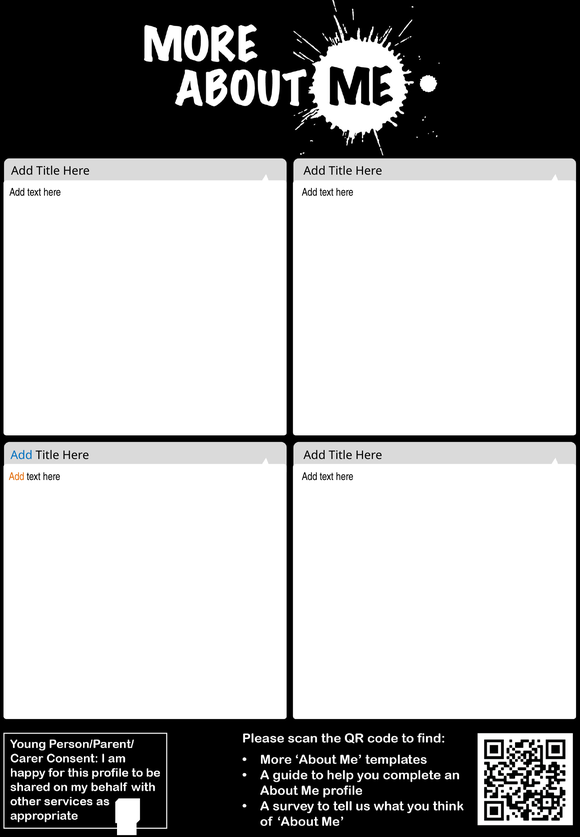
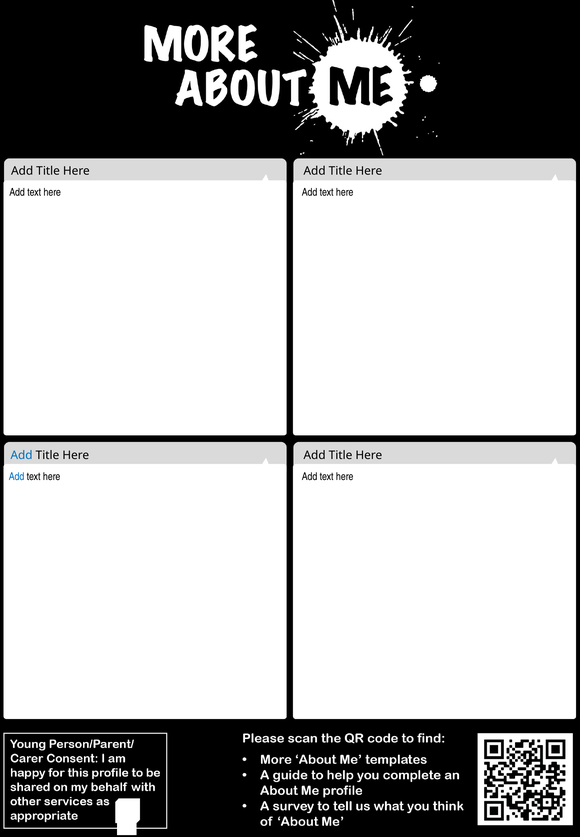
Add at (17, 477) colour: orange -> blue
